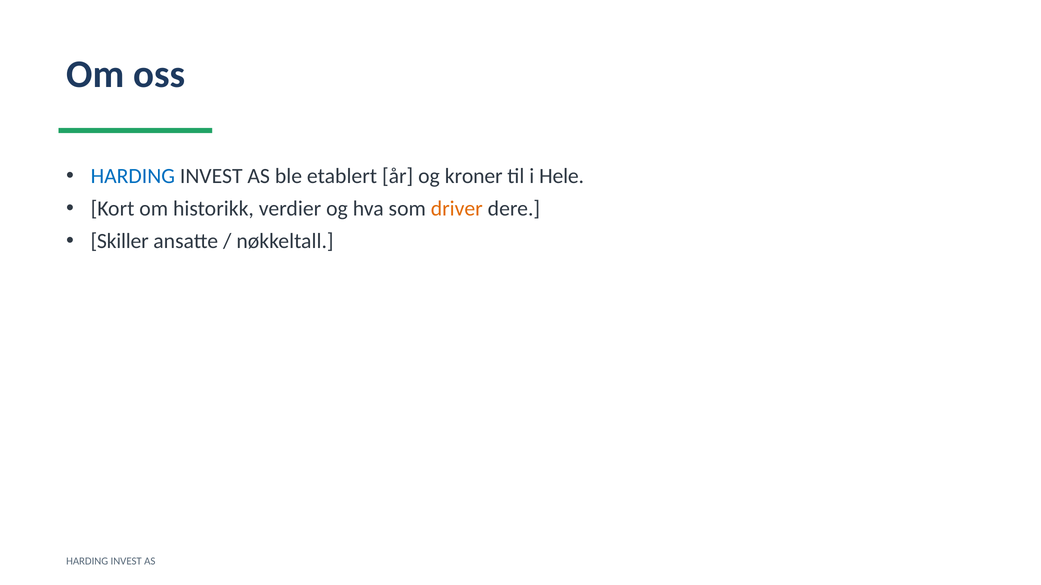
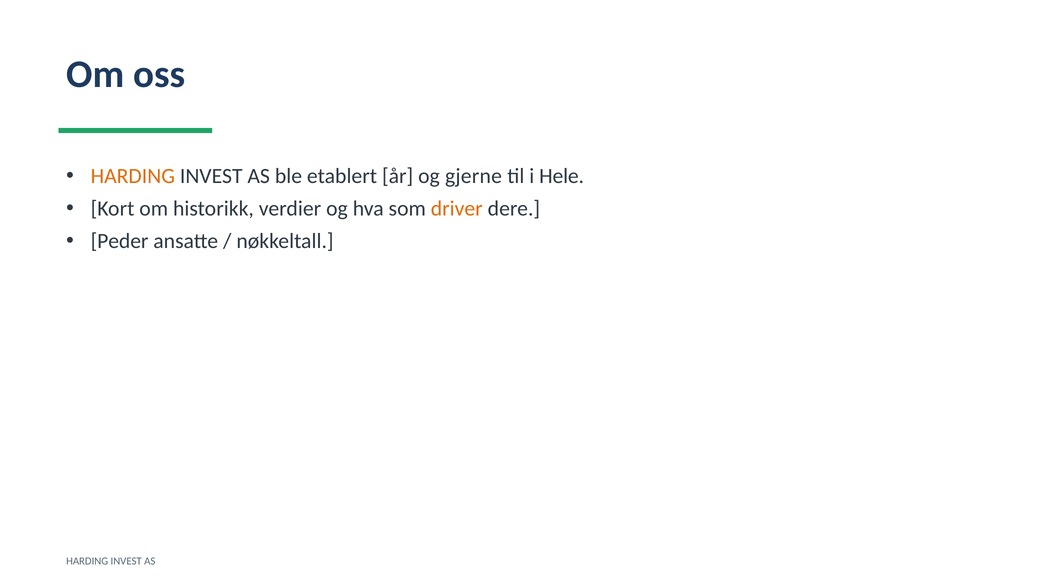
HARDING at (133, 176) colour: blue -> orange
kroner: kroner -> gjerne
Skiller: Skiller -> Peder
